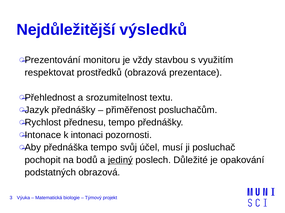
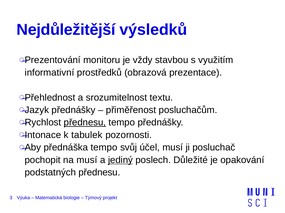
respektovat: respektovat -> informativní
přednesu at (85, 123) underline: none -> present
intonaci: intonaci -> tabulek
na bodů: bodů -> musí
podstatných obrazová: obrazová -> přednesu
